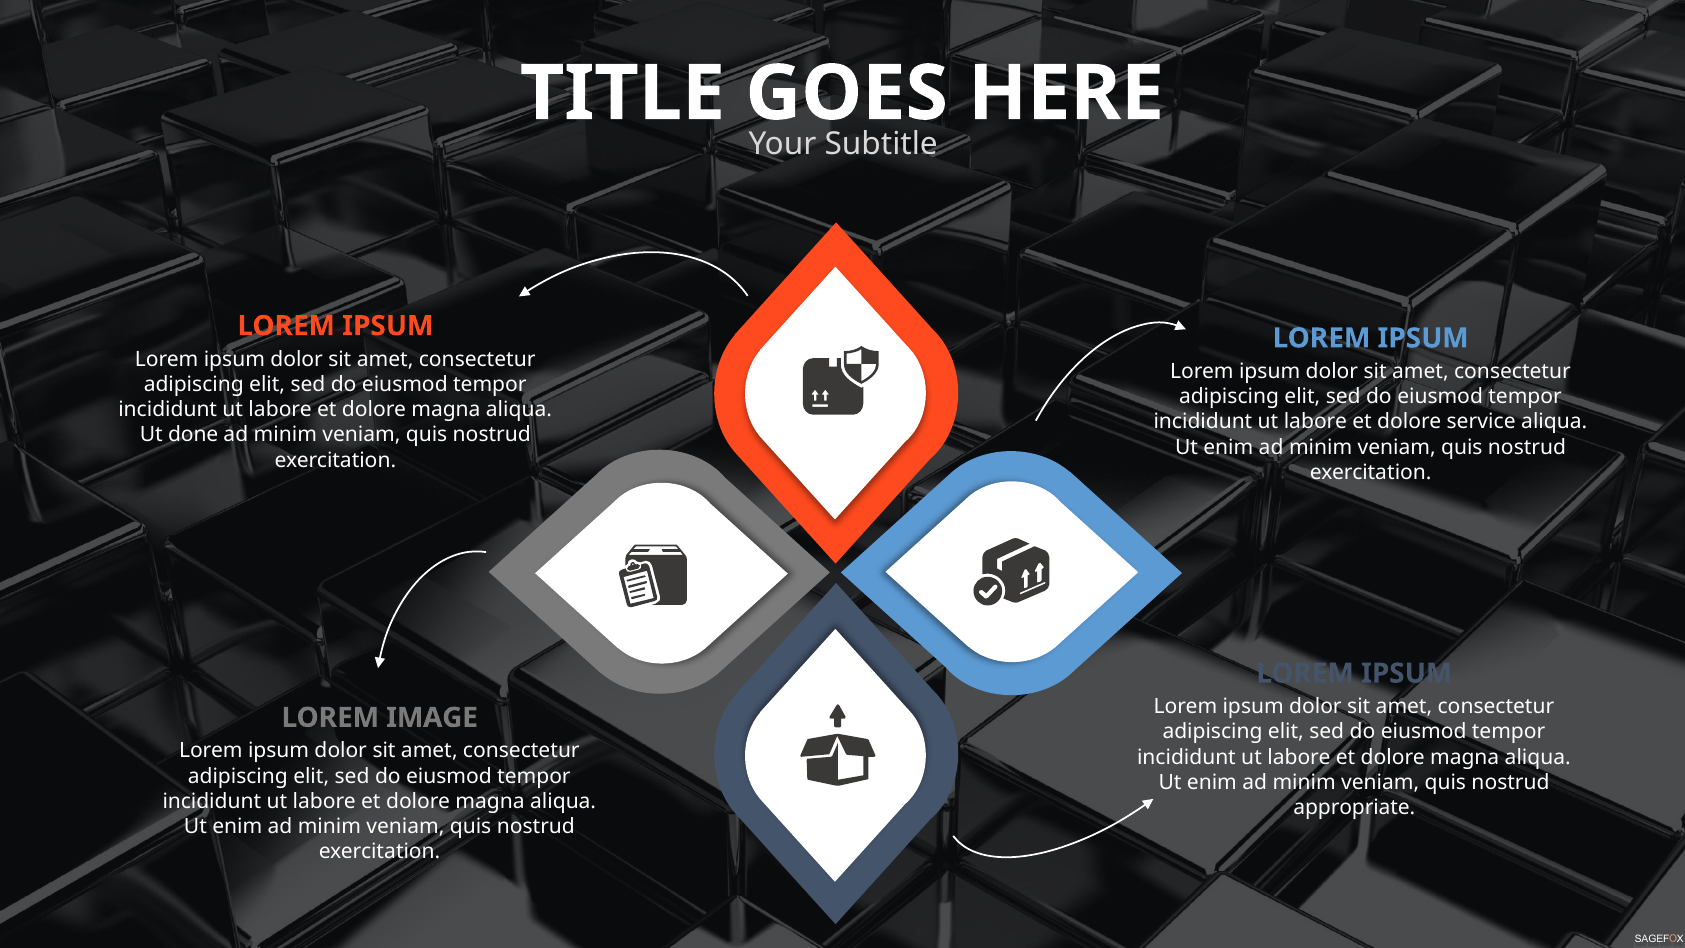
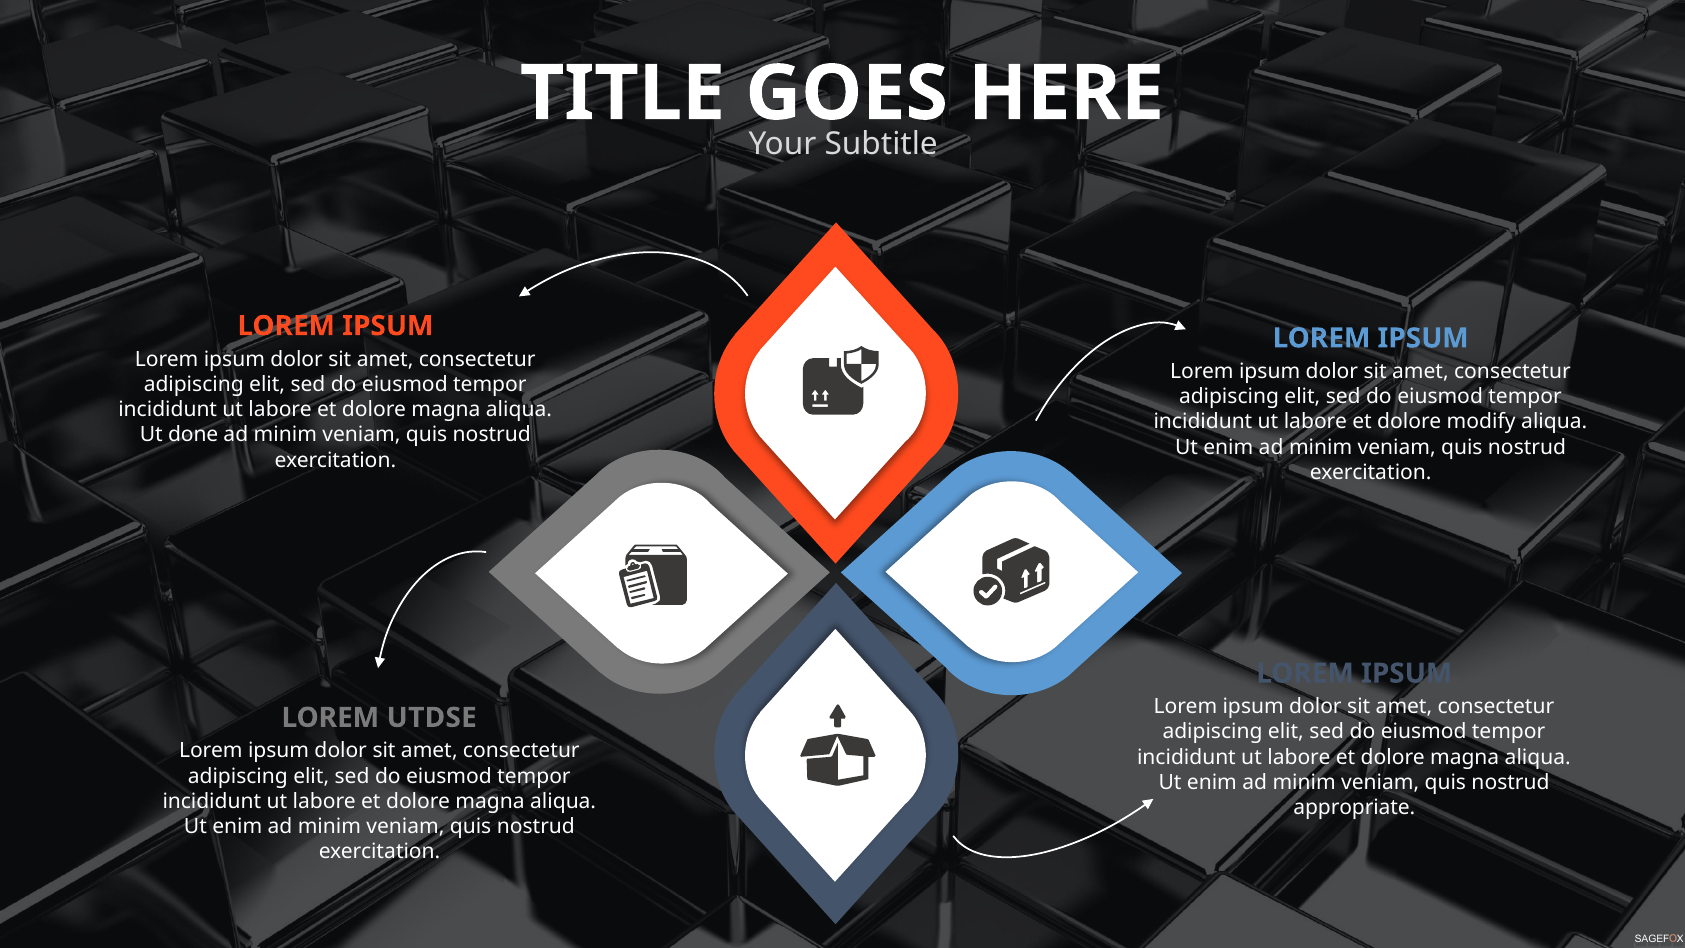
service: service -> modify
IMAGE: IMAGE -> UTDSE
